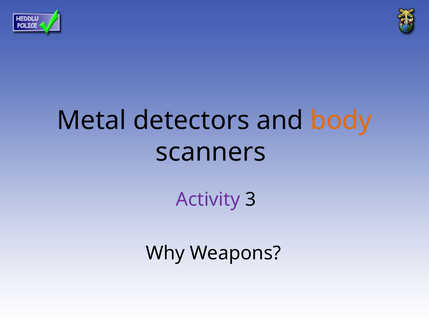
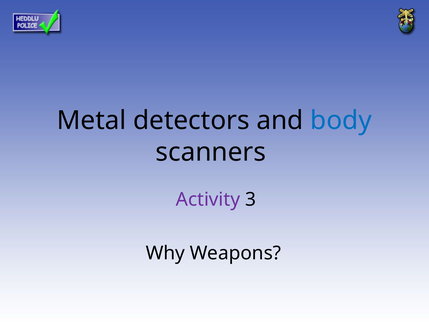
body colour: orange -> blue
